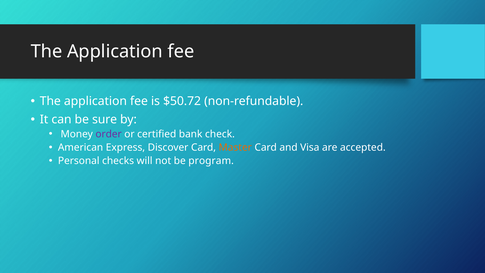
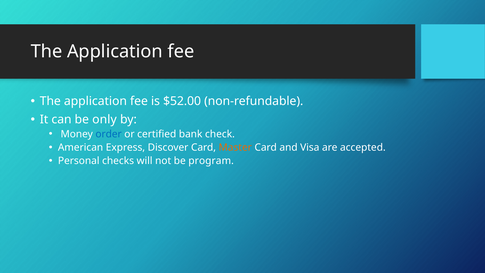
$50.72: $50.72 -> $52.00
sure: sure -> only
order colour: purple -> blue
